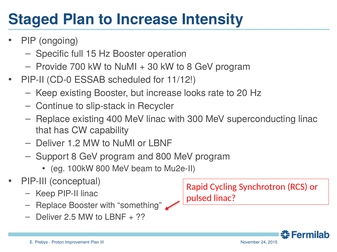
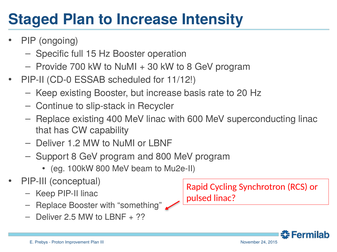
looks: looks -> basis
300: 300 -> 600
